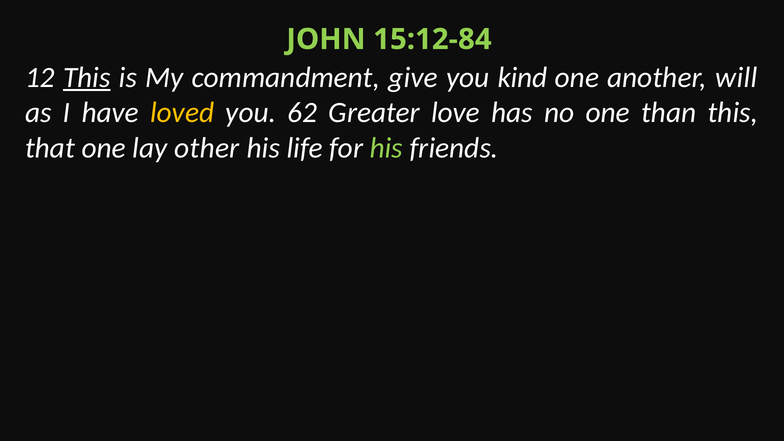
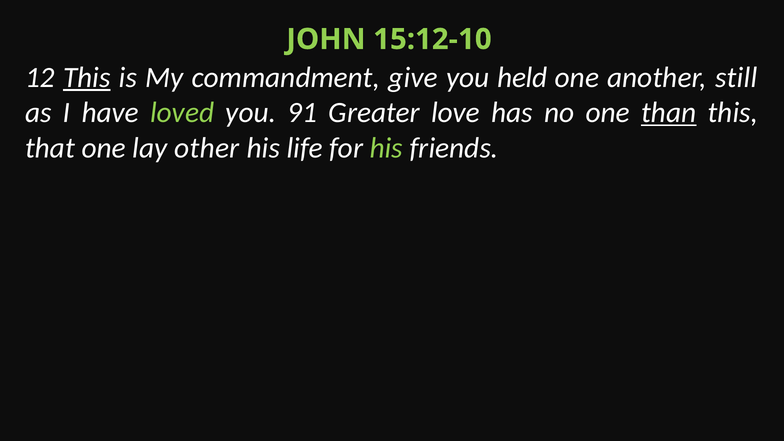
15:12-84: 15:12-84 -> 15:12-10
kind: kind -> held
will: will -> still
loved colour: yellow -> light green
62: 62 -> 91
than underline: none -> present
